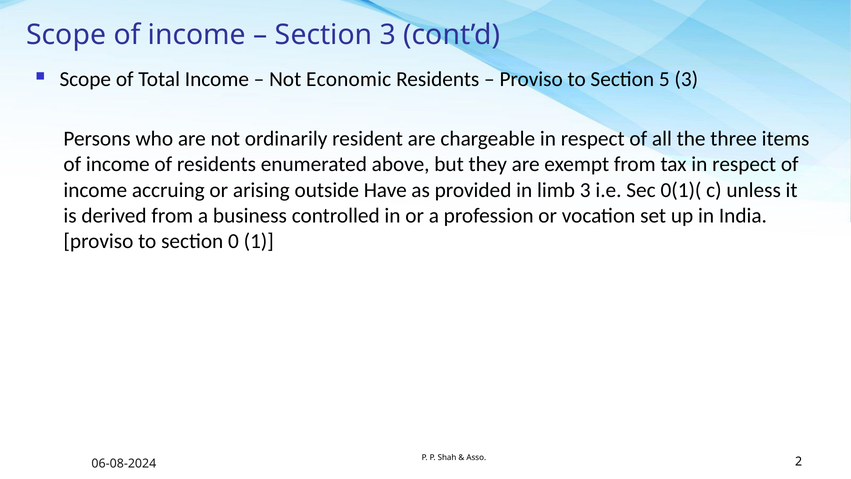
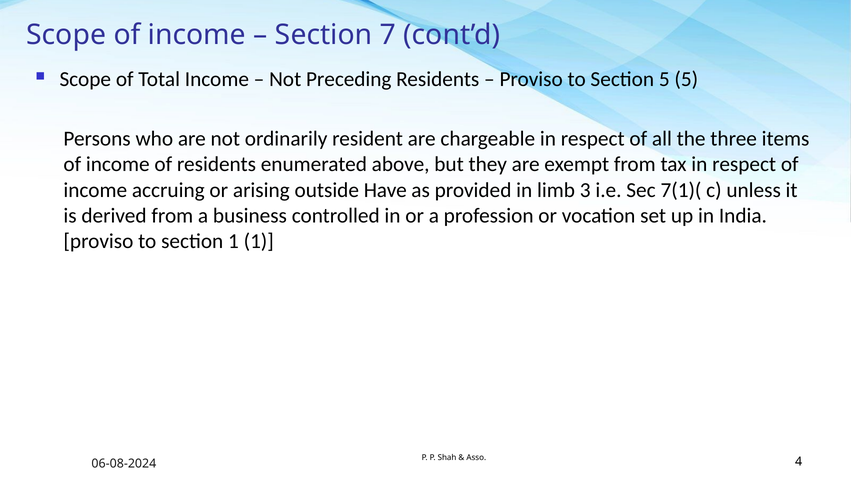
Section 3: 3 -> 7
Economic: Economic -> Preceding
5 3: 3 -> 5
0(1)(: 0(1)( -> 7(1)(
section 0: 0 -> 1
2: 2 -> 4
